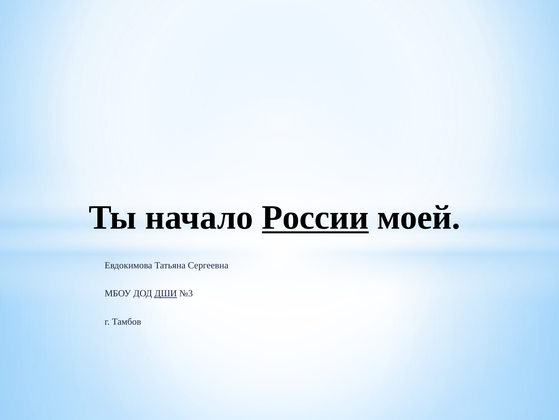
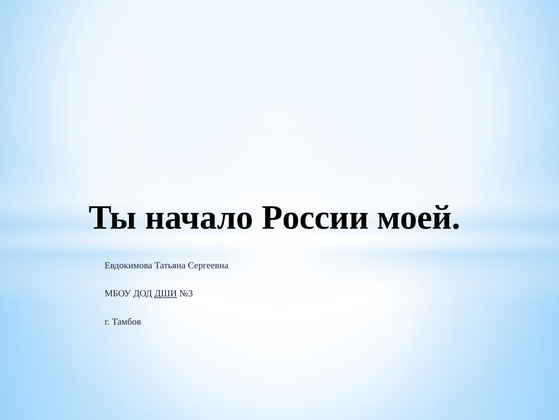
России underline: present -> none
